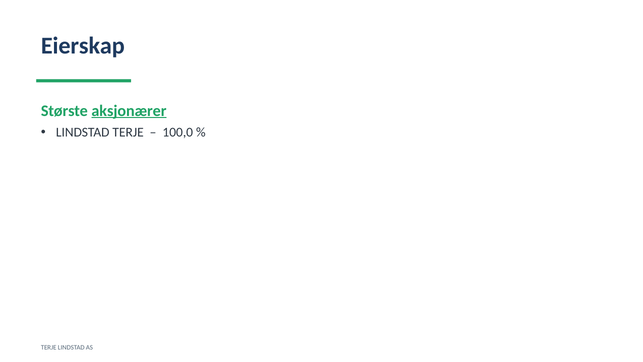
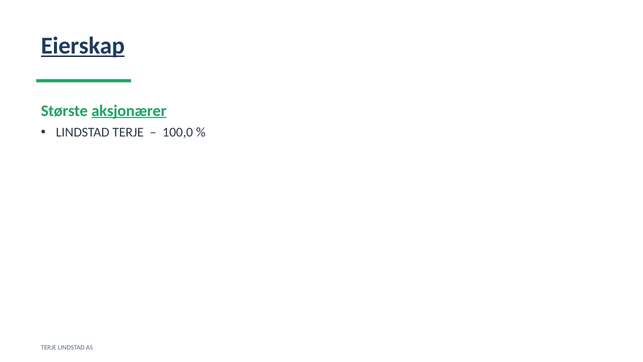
Eierskap underline: none -> present
